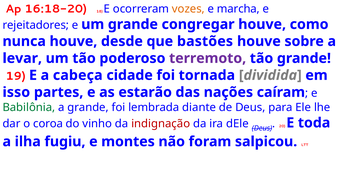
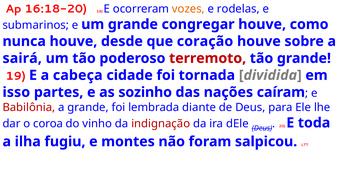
marcha: marcha -> rodelas
rejeitadores: rejeitadores -> submarinos
bastões: bastões -> coração
levar: levar -> sairá
terremoto colour: purple -> red
estarão: estarão -> sozinho
Babilônia colour: green -> red
